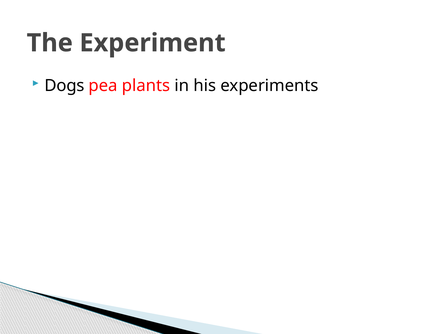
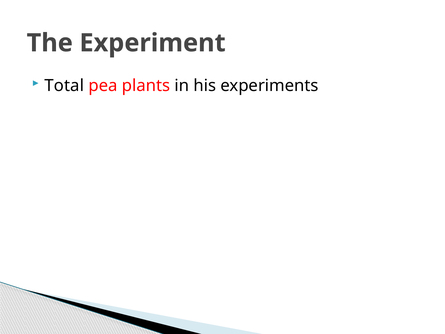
Dogs: Dogs -> Total
